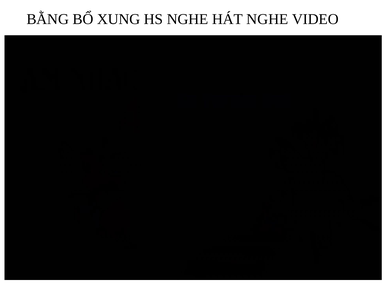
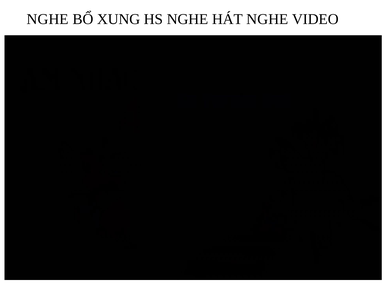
BẰNG at (48, 19): BẰNG -> NGHE
